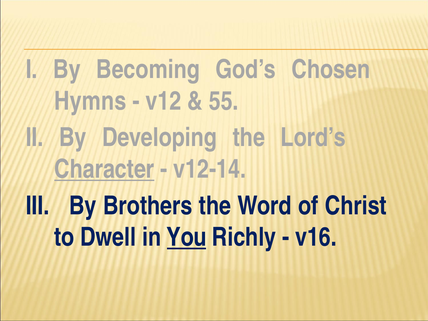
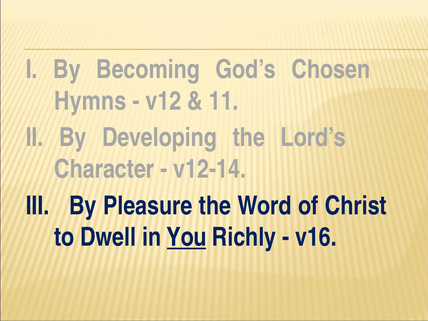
55: 55 -> 11
Character underline: present -> none
Brothers: Brothers -> Pleasure
